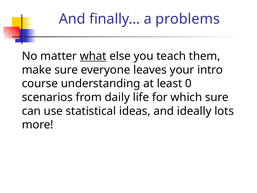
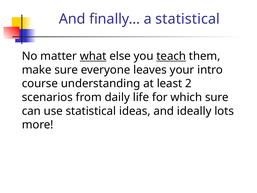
a problems: problems -> statistical
teach underline: none -> present
0: 0 -> 2
